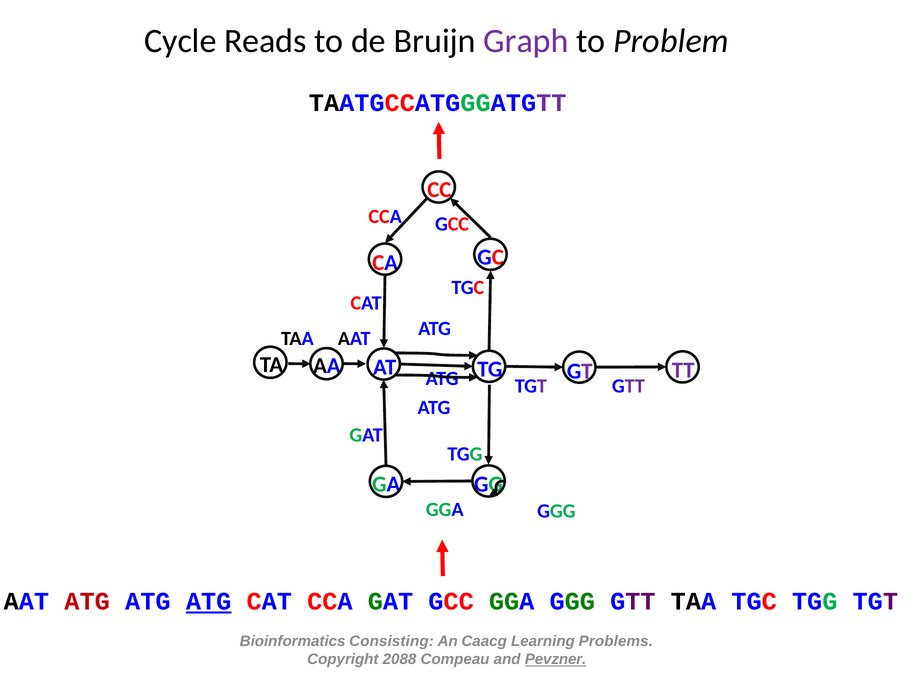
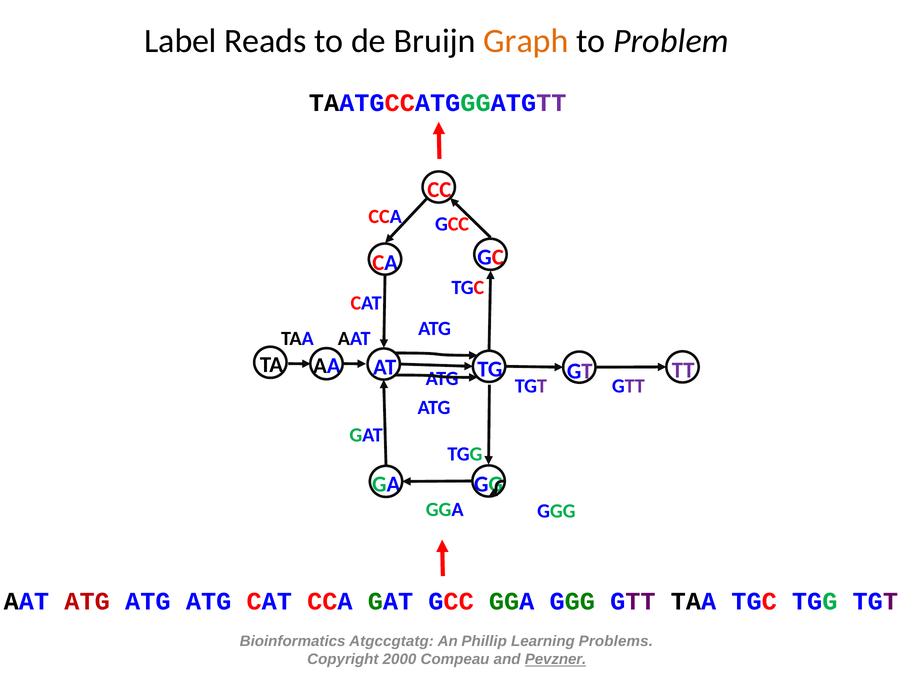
Cycle: Cycle -> Label
Graph colour: purple -> orange
ATG at (209, 602) underline: present -> none
Consisting: Consisting -> Atgccgtatg
Caacg: Caacg -> Phillip
2088: 2088 -> 2000
